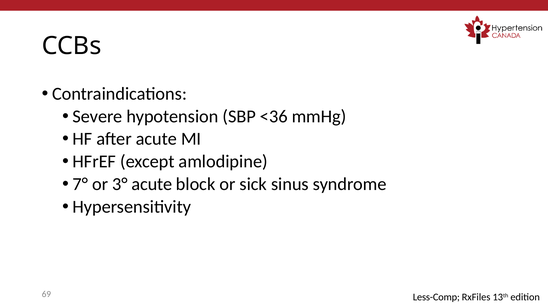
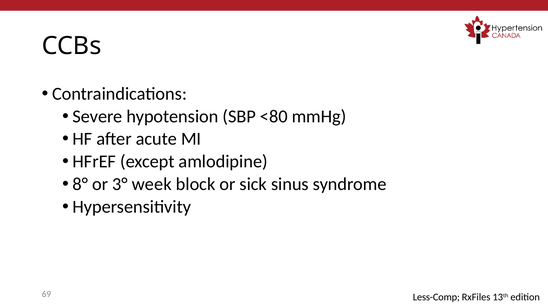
<36: <36 -> <80
7°: 7° -> 8°
3° acute: acute -> week
